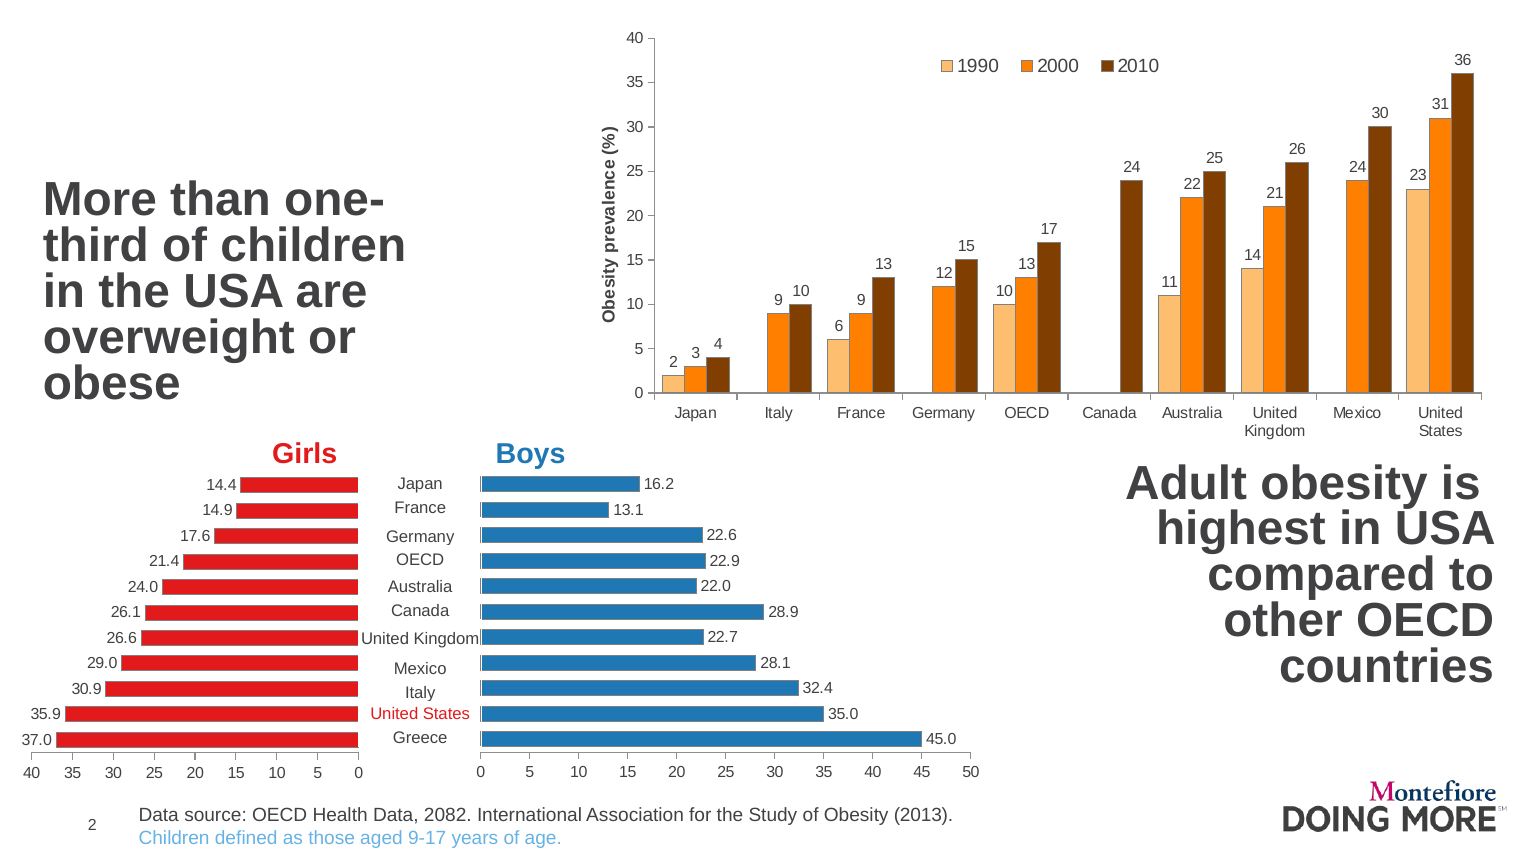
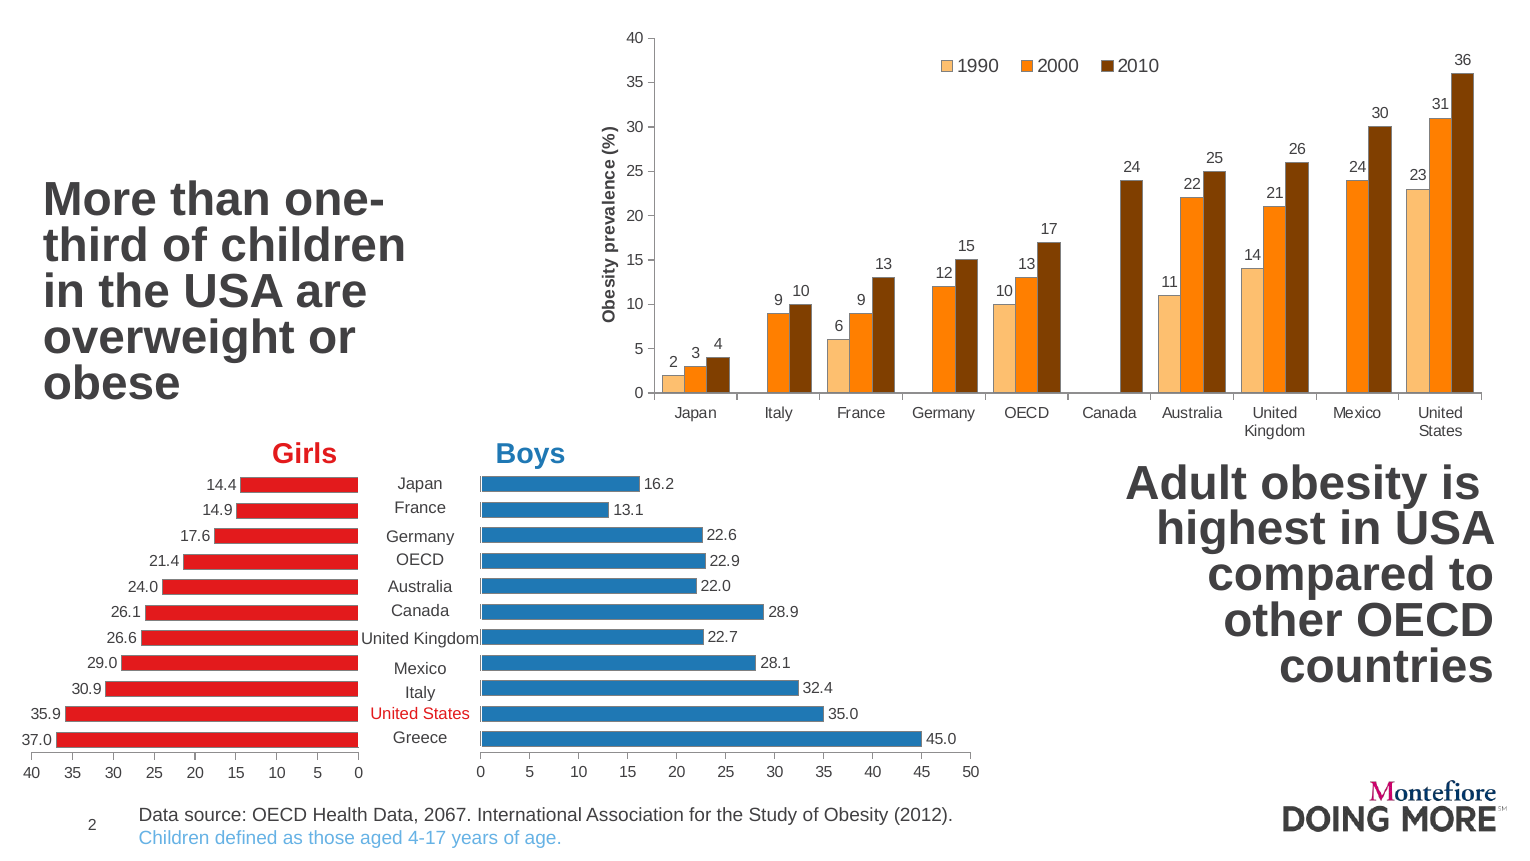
2082: 2082 -> 2067
2013: 2013 -> 2012
9-17: 9-17 -> 4-17
